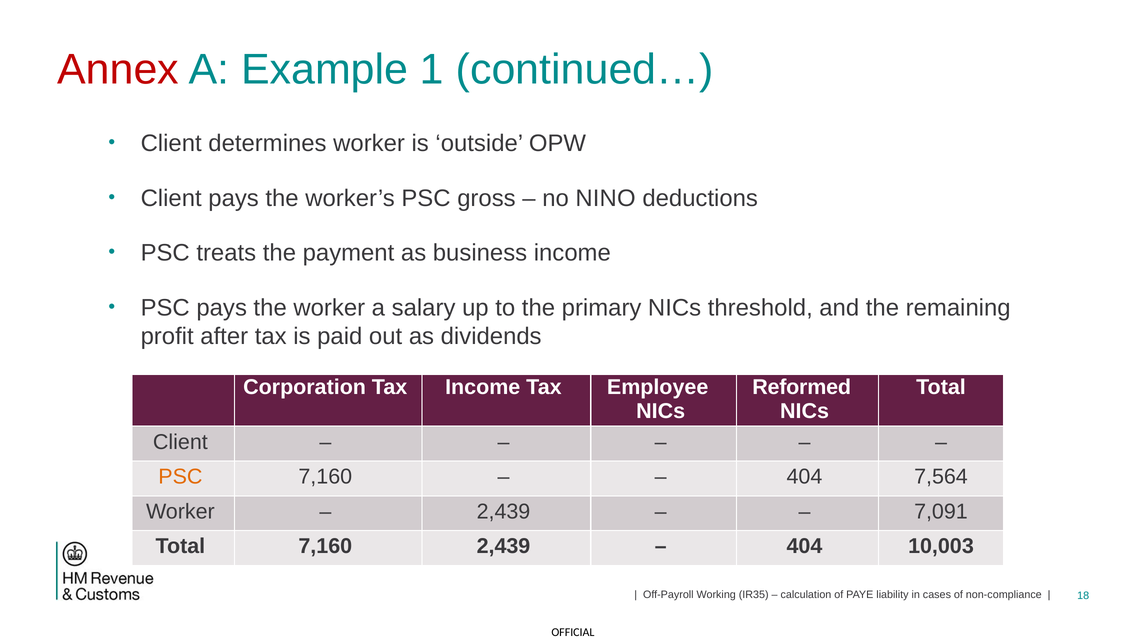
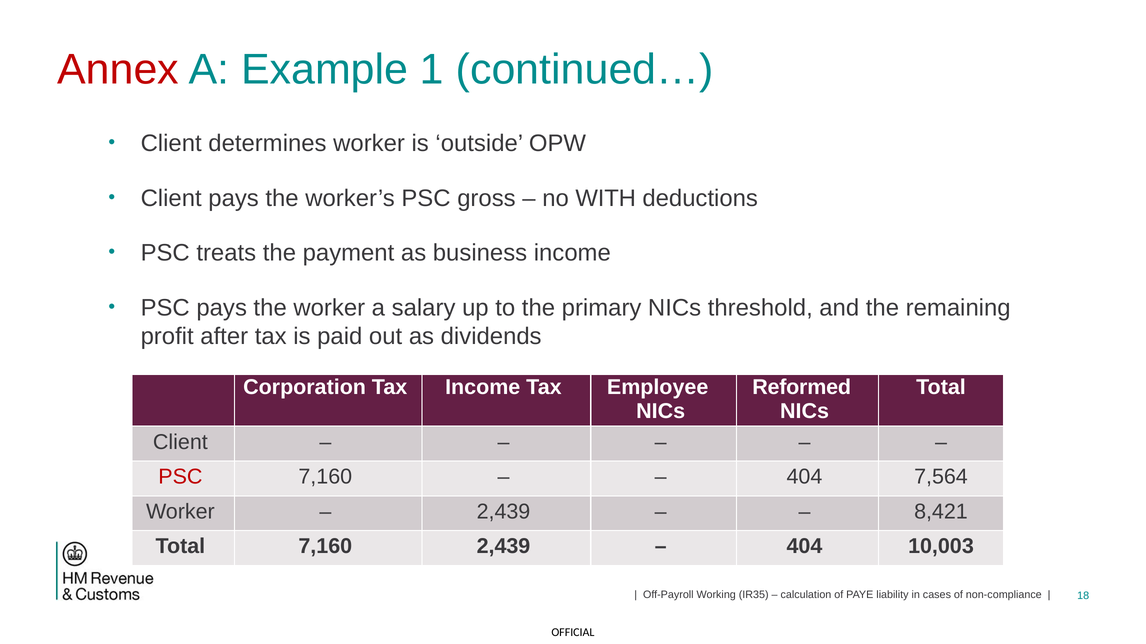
NINO: NINO -> WITH
PSC at (180, 477) colour: orange -> red
7,091: 7,091 -> 8,421
